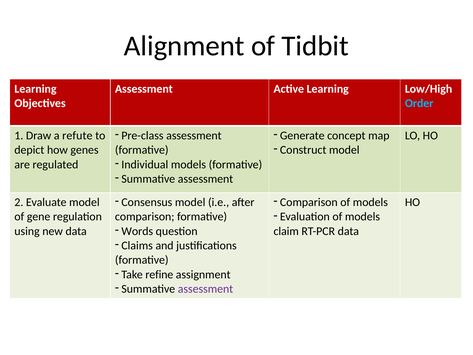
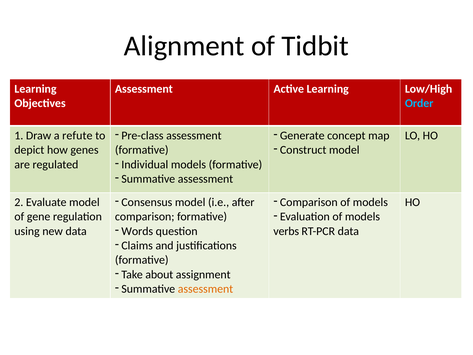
claim: claim -> verbs
refine: refine -> about
assessment at (205, 289) colour: purple -> orange
